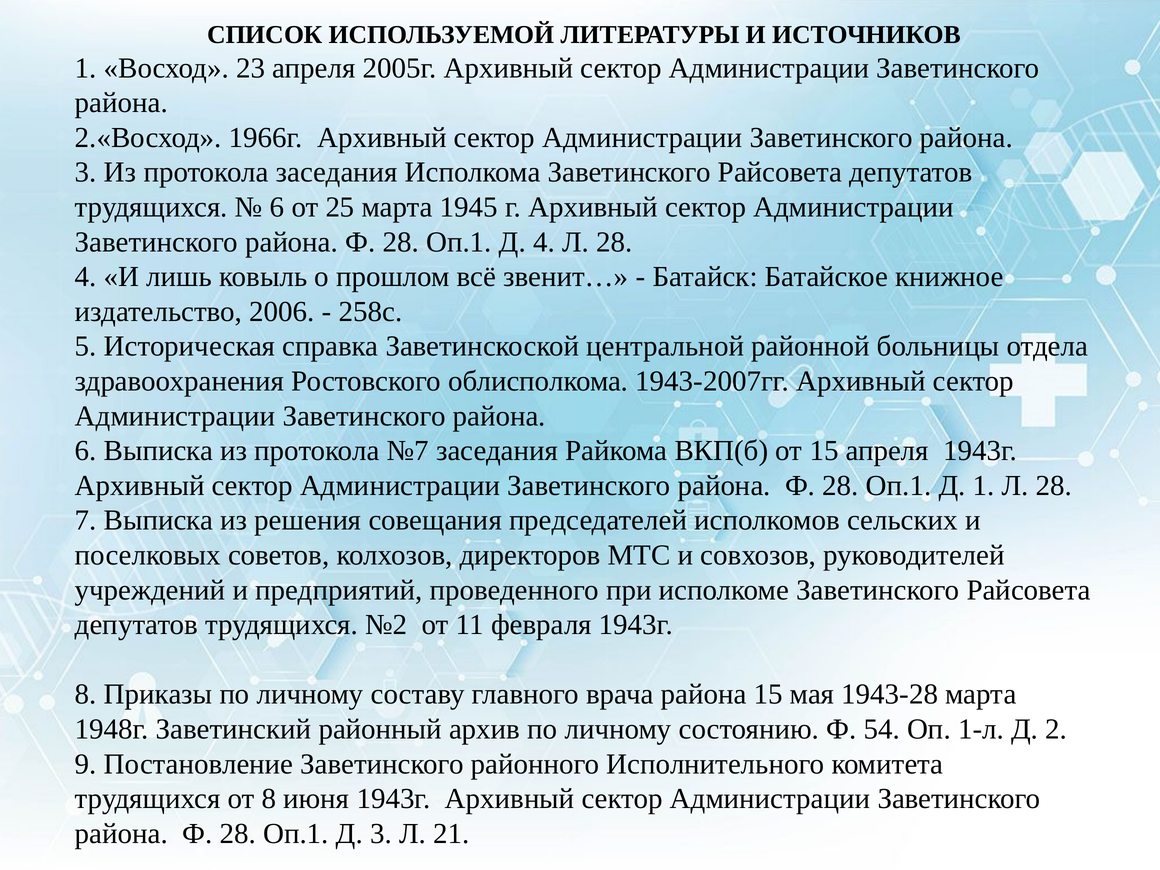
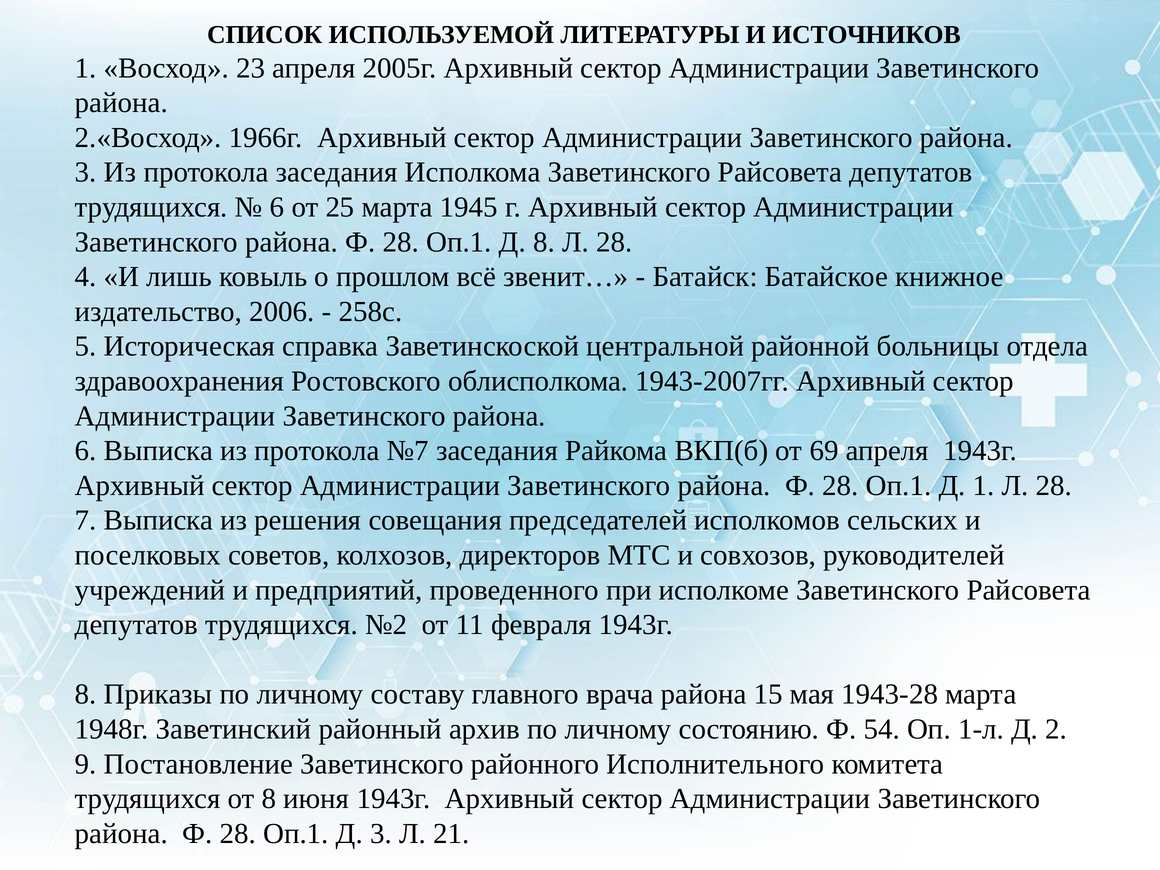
Д 4: 4 -> 8
от 15: 15 -> 69
